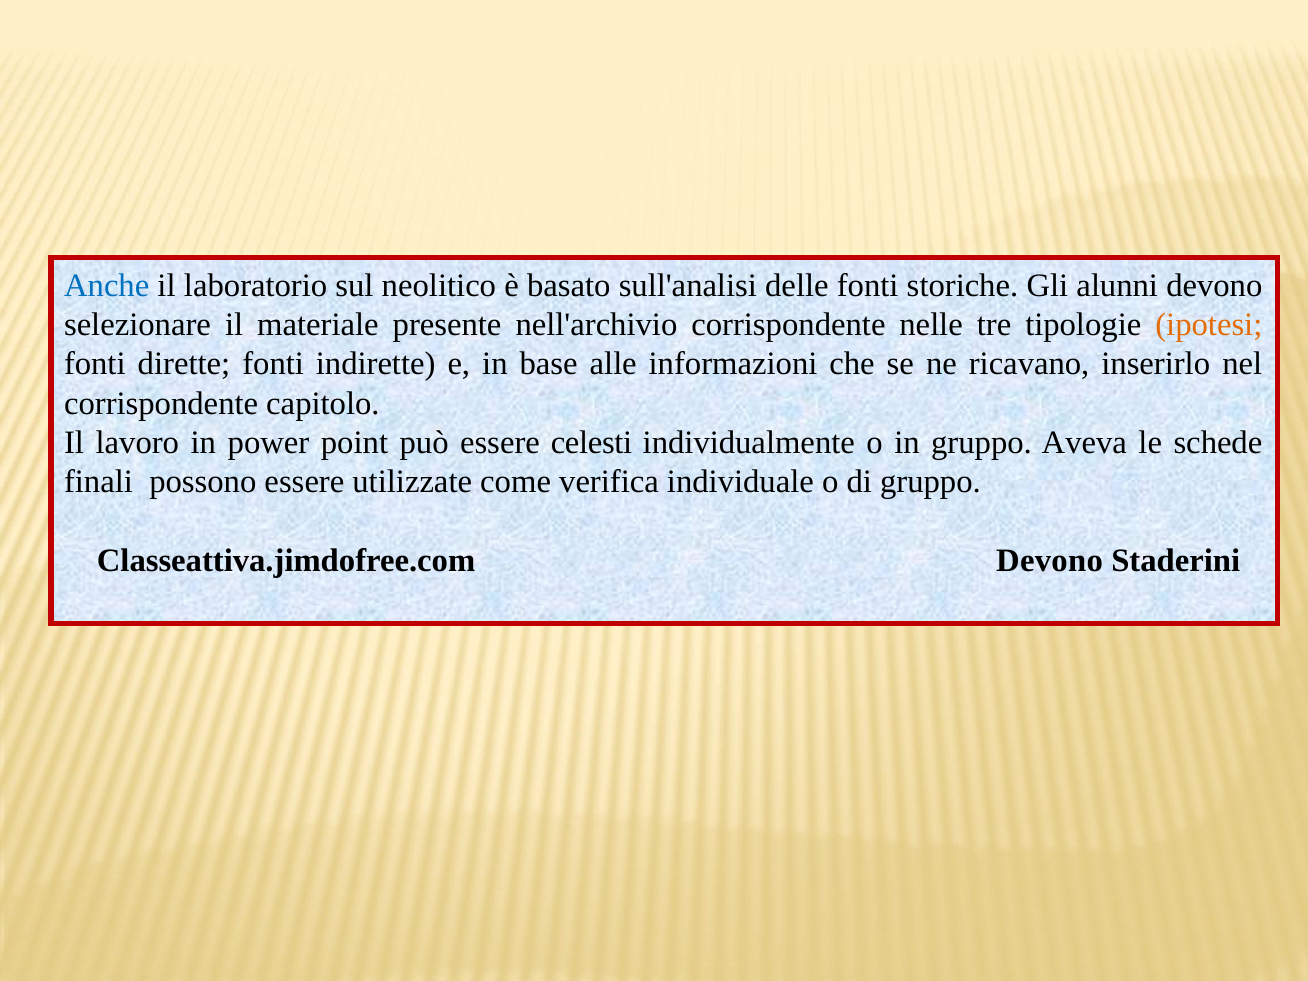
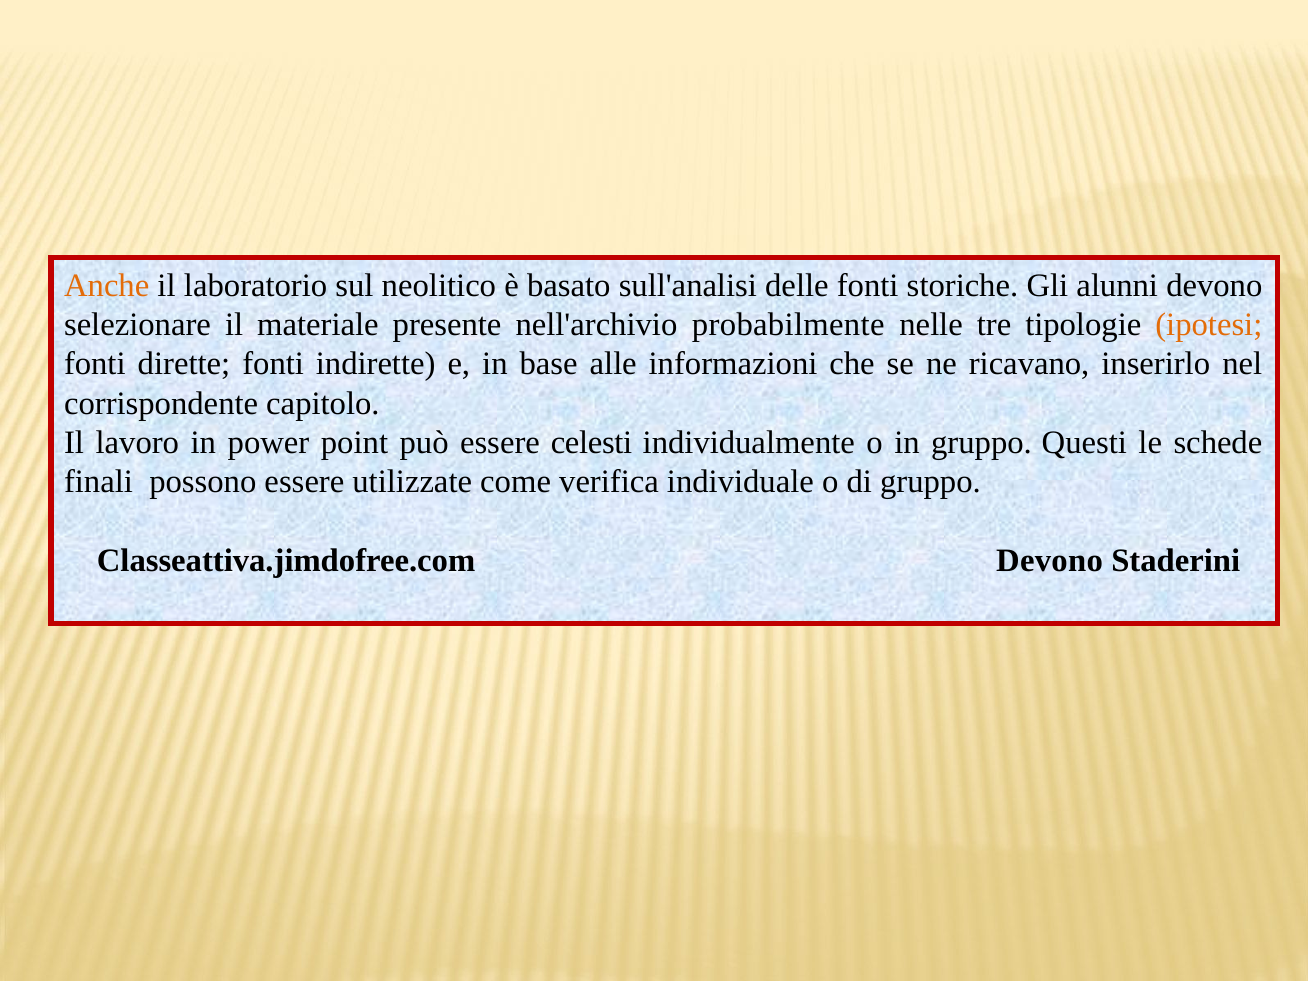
Anche colour: blue -> orange
nell'archivio corrispondente: corrispondente -> probabilmente
Aveva: Aveva -> Questi
